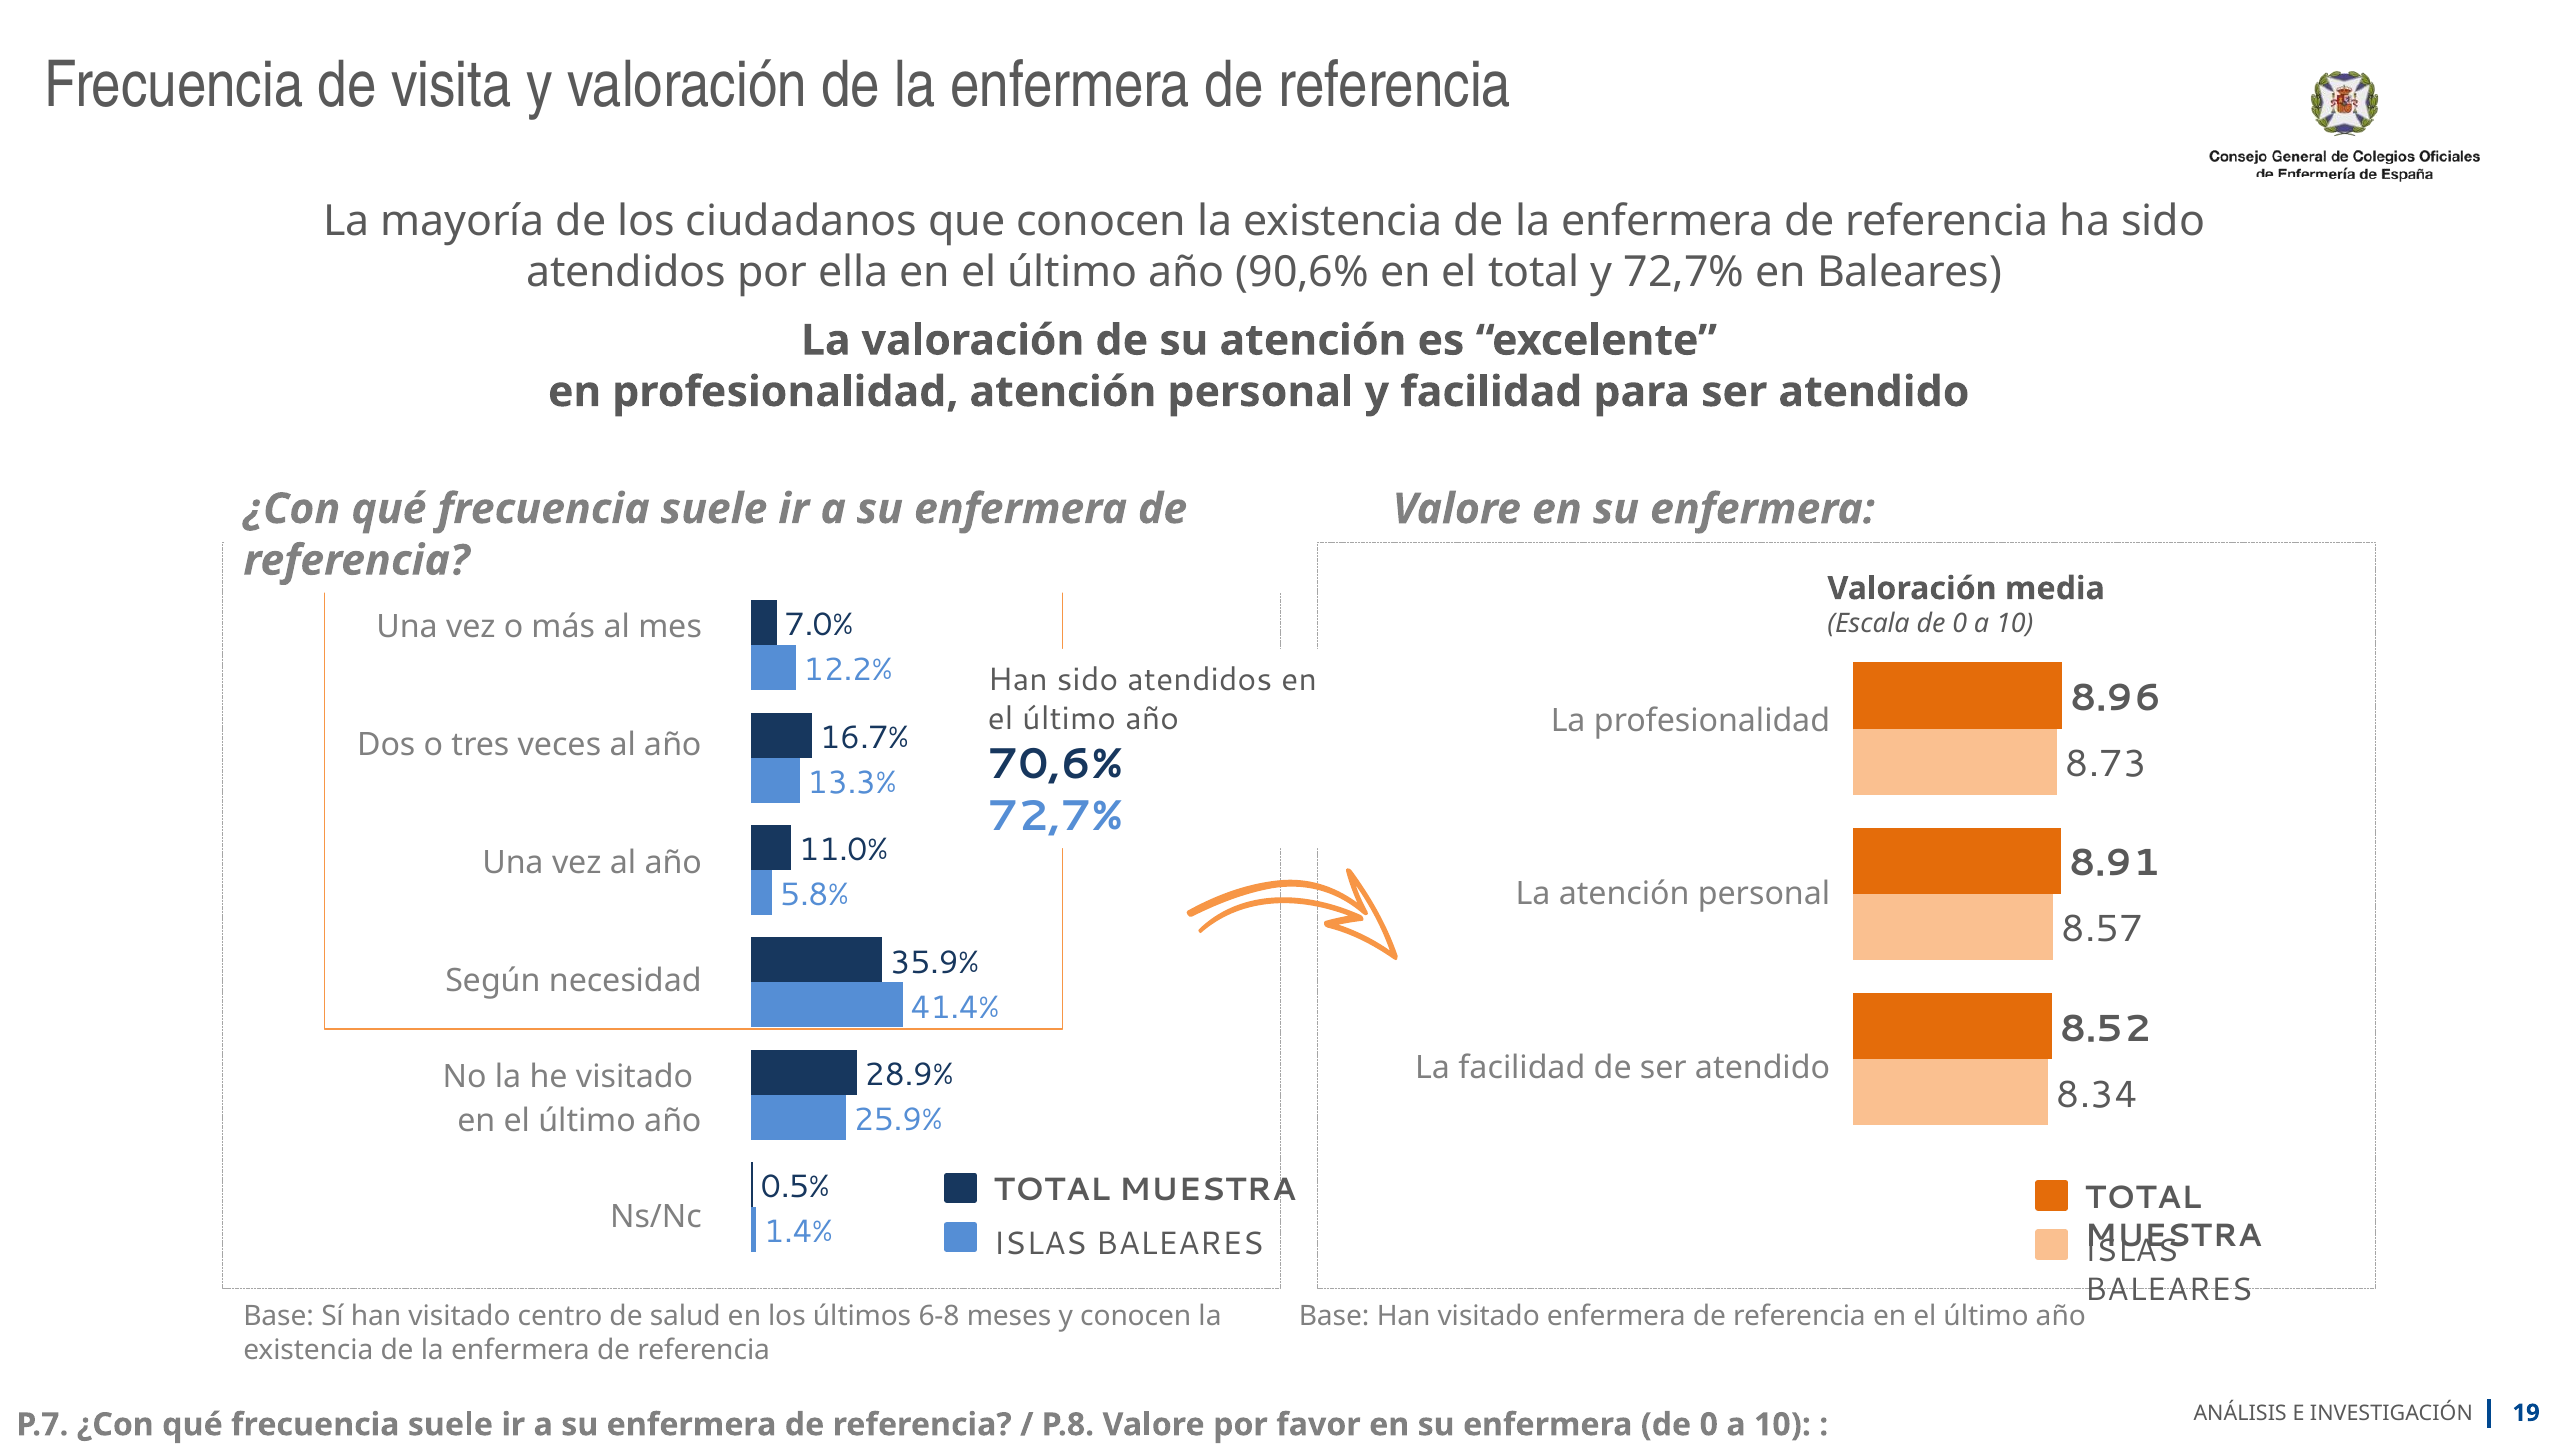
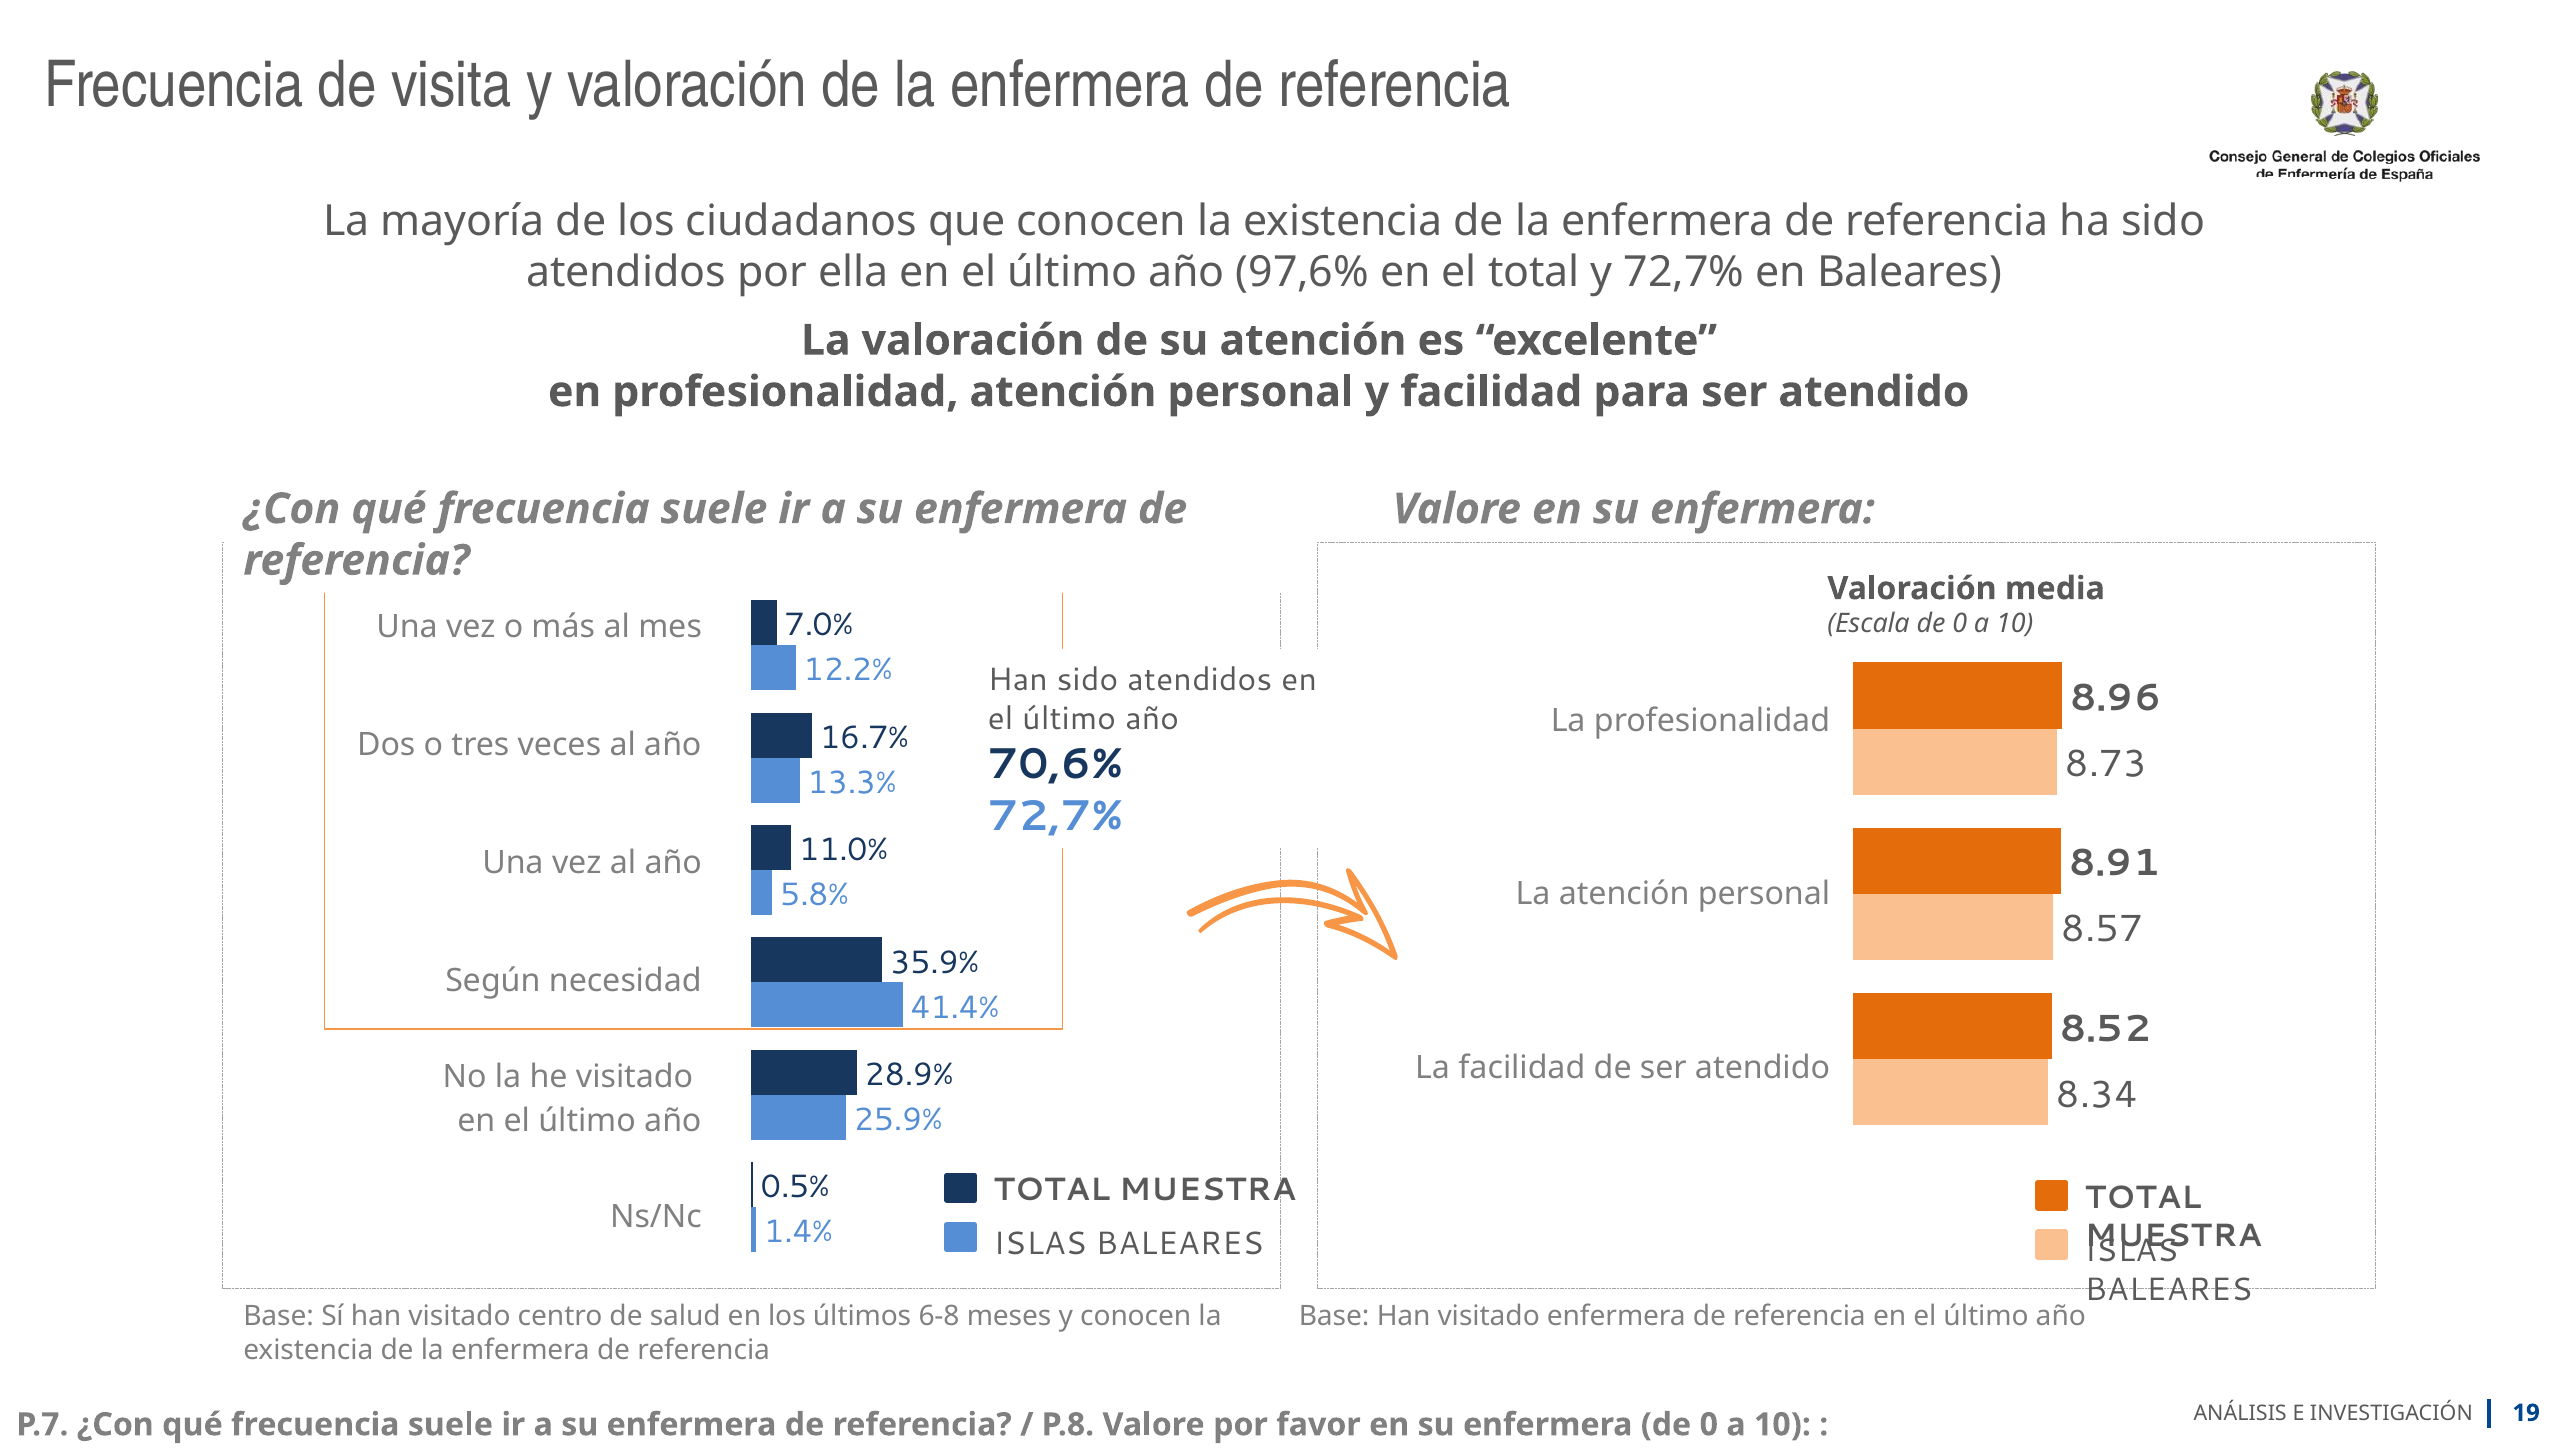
90,6%: 90,6% -> 97,6%
